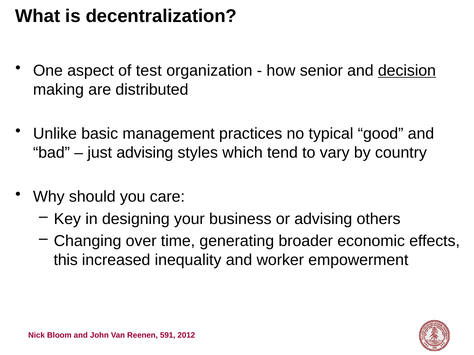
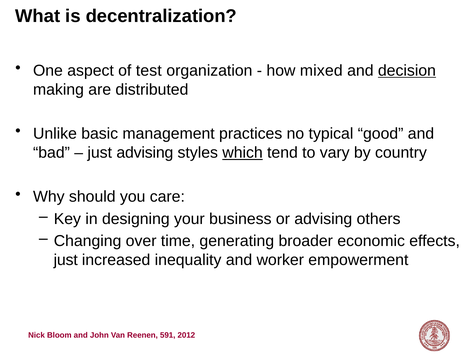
senior: senior -> mixed
which underline: none -> present
this at (66, 260): this -> just
